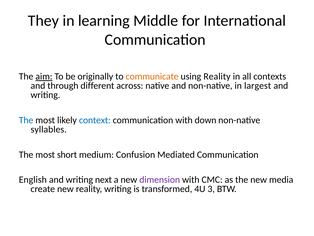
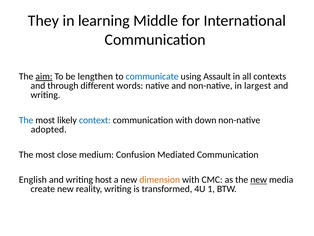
originally: originally -> lengthen
communicate colour: orange -> blue
using Reality: Reality -> Assault
across: across -> words
syllables: syllables -> adopted
short: short -> close
next: next -> host
dimension colour: purple -> orange
new at (259, 179) underline: none -> present
3: 3 -> 1
